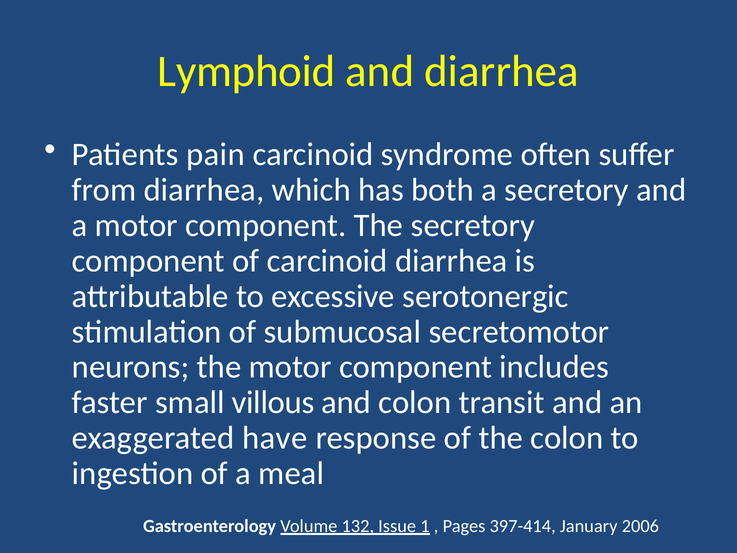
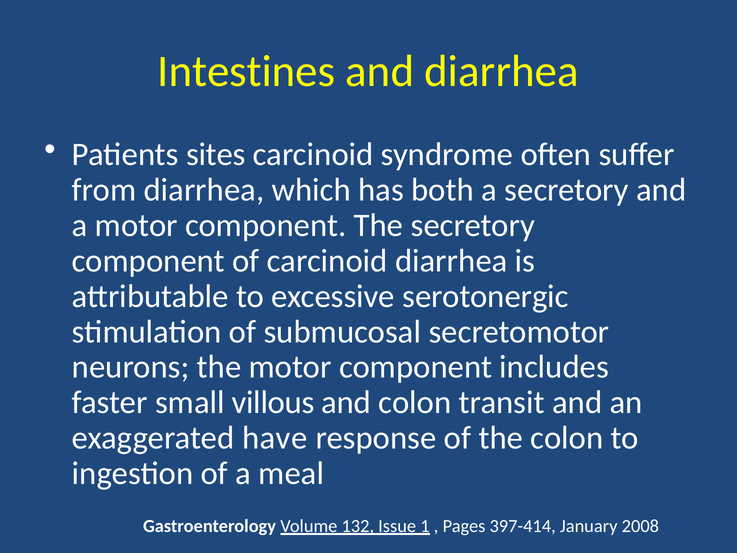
Lymphoid: Lymphoid -> Intestines
pain: pain -> sites
2006: 2006 -> 2008
